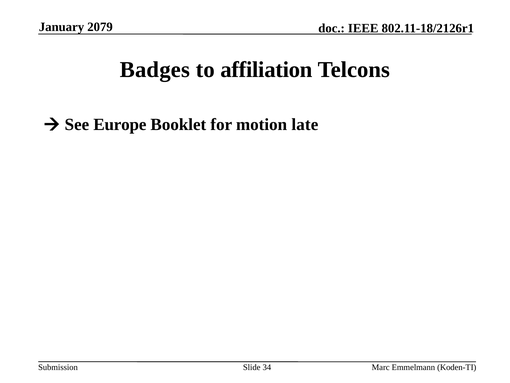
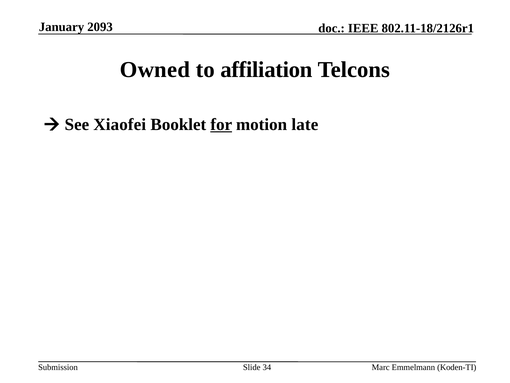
2079: 2079 -> 2093
Badges: Badges -> Owned
Europe: Europe -> Xiaofei
for underline: none -> present
